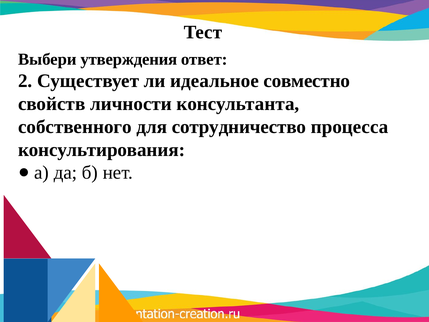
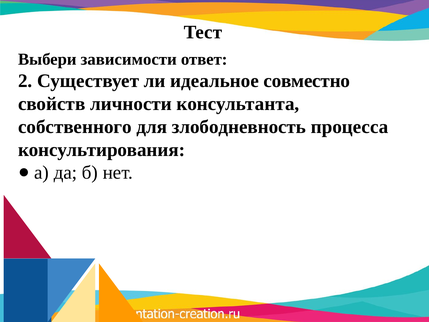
утверждения: утверждения -> зависимости
сотрудничество: сотрудничество -> злободневность
